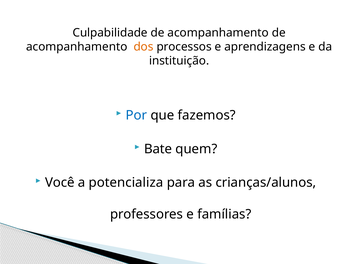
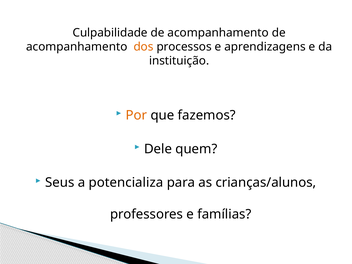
Por colour: blue -> orange
Bate: Bate -> Dele
Você: Você -> Seus
